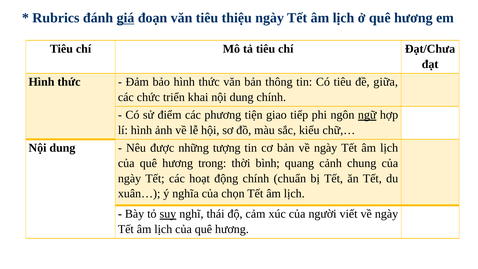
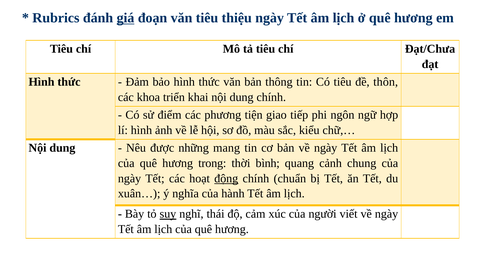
giữa: giữa -> thôn
chức: chức -> khoa
ngữ underline: present -> none
tượng: tượng -> mang
động underline: none -> present
chọn: chọn -> hành
